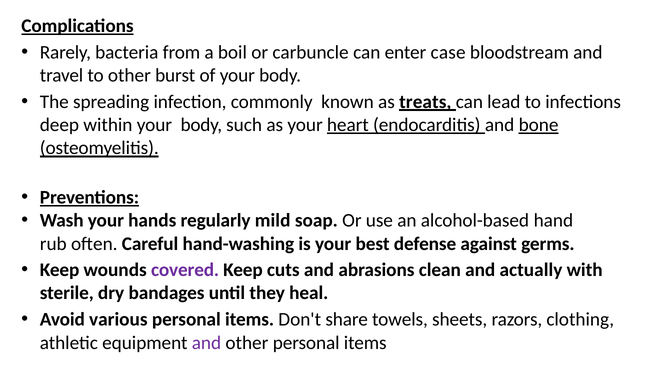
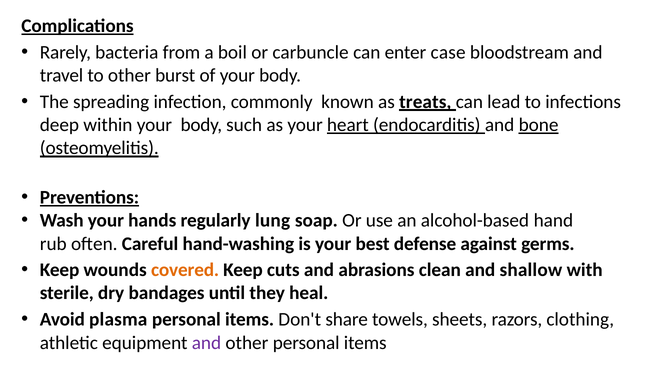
mild: mild -> lung
covered colour: purple -> orange
actually: actually -> shallow
various: various -> plasma
